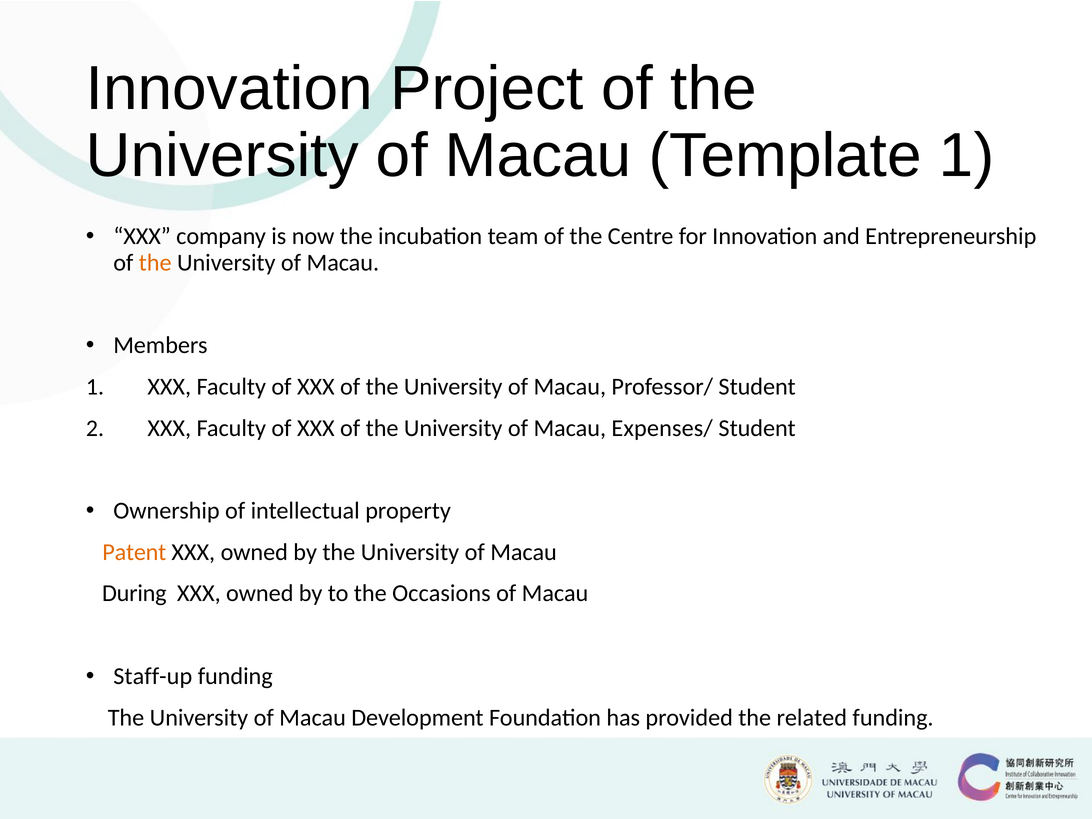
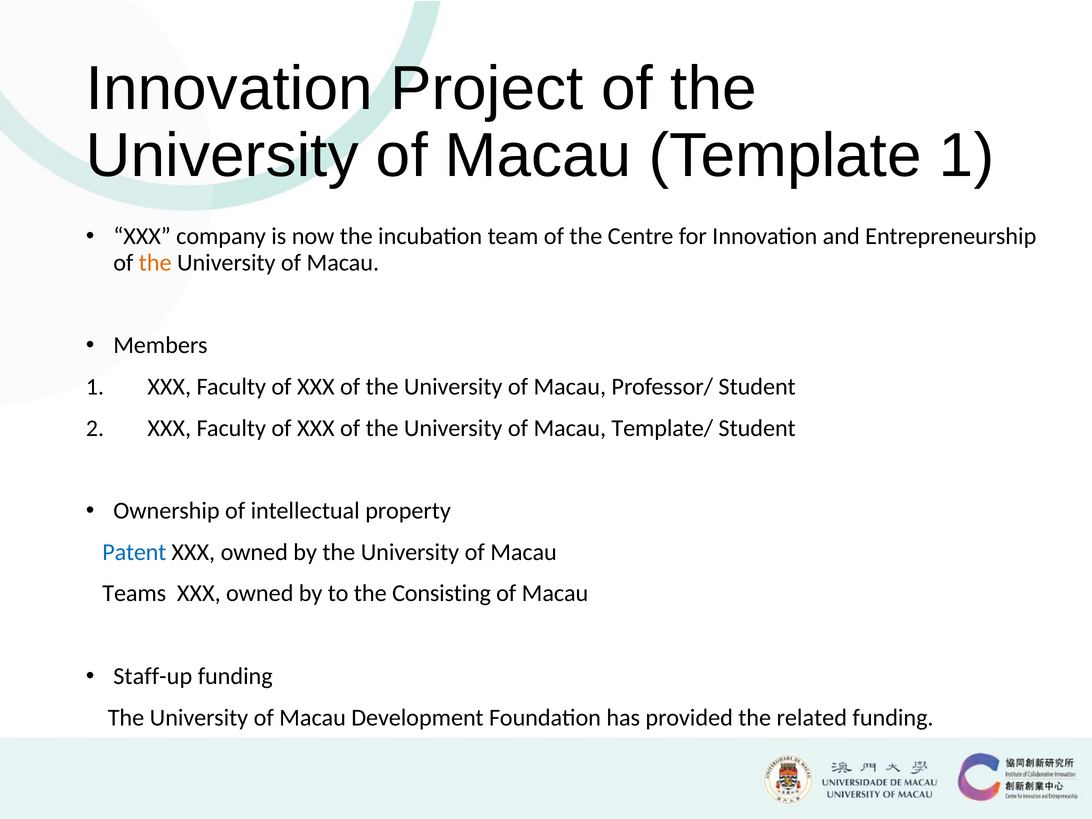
Expenses/: Expenses/ -> Template/
Patent colour: orange -> blue
During: During -> Teams
Occasions: Occasions -> Consisting
